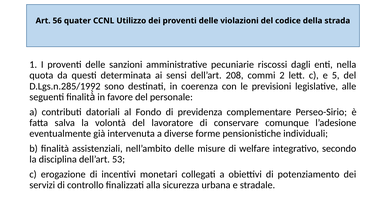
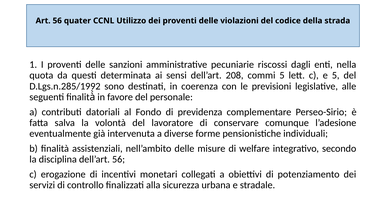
commi 2: 2 -> 5
dell’art 53: 53 -> 56
